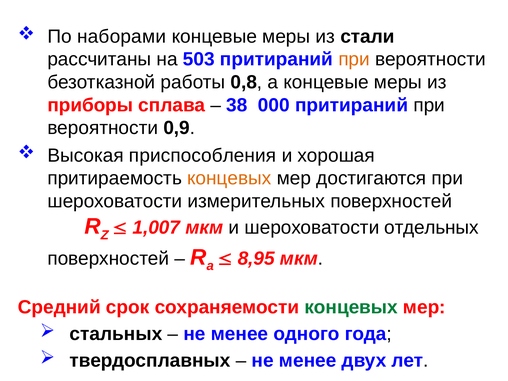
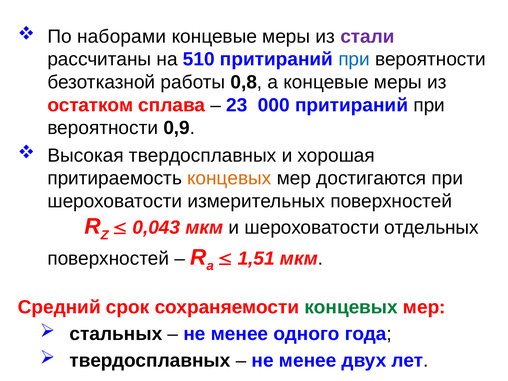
стали colour: black -> purple
503: 503 -> 510
при at (354, 59) colour: orange -> blue
приборы: приборы -> остатком
38: 38 -> 23
Высокая приспособления: приспособления -> твердосплавных
1,007: 1,007 -> 0,043
8,95: 8,95 -> 1,51
